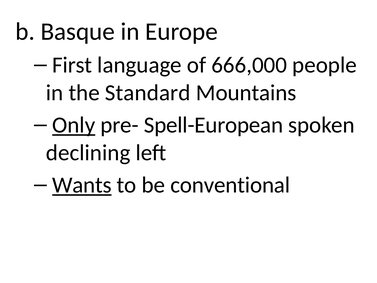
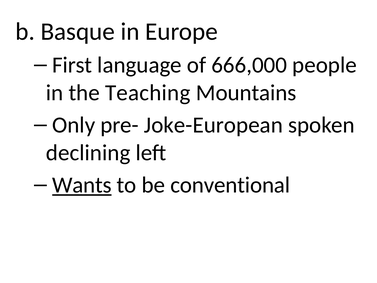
Standard: Standard -> Teaching
Only underline: present -> none
Spell-European: Spell-European -> Joke-European
